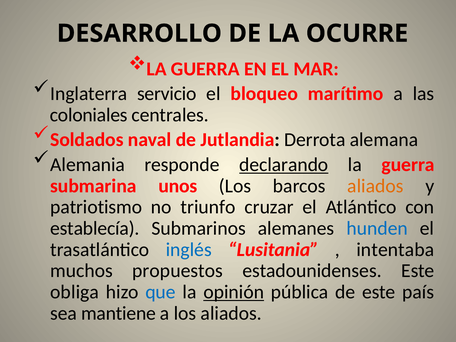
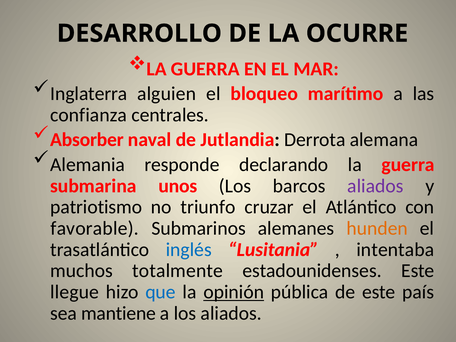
servicio: servicio -> alguien
coloniales: coloniales -> confianza
Soldados: Soldados -> Absorber
declarando underline: present -> none
aliados at (375, 186) colour: orange -> purple
establecía: establecía -> favorable
hunden colour: blue -> orange
propuestos: propuestos -> totalmente
obliga: obliga -> llegue
